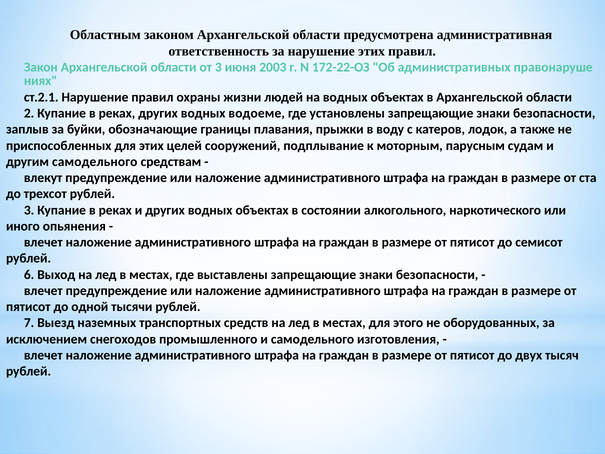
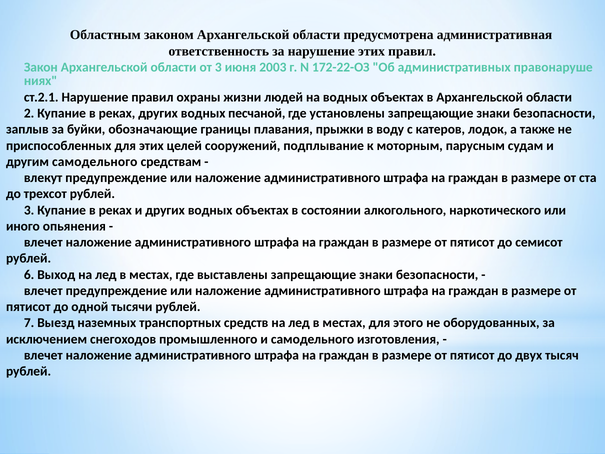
водоеме: водоеме -> песчаной
